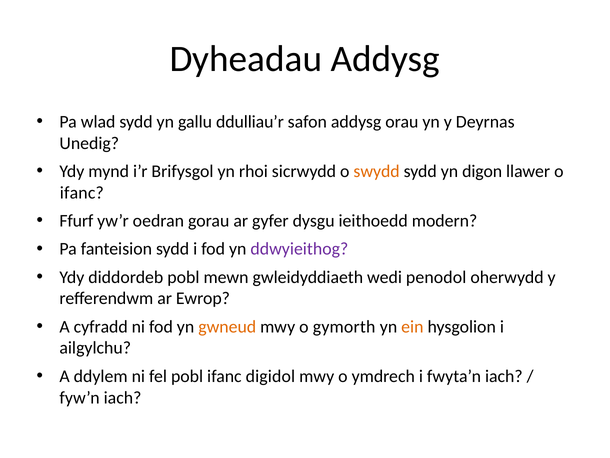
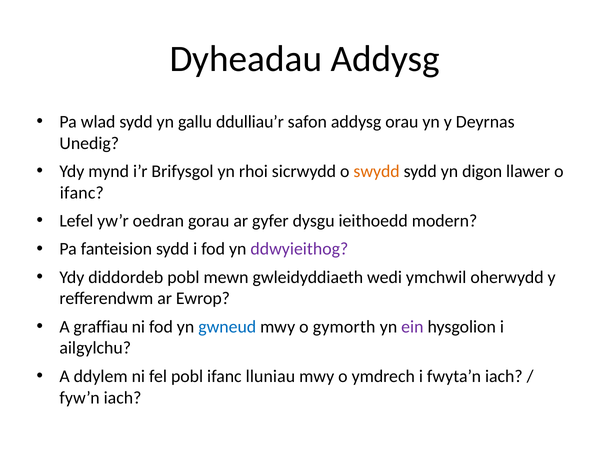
Ffurf: Ffurf -> Lefel
penodol: penodol -> ymchwil
cyfradd: cyfradd -> graffiau
gwneud colour: orange -> blue
ein colour: orange -> purple
digidol: digidol -> lluniau
